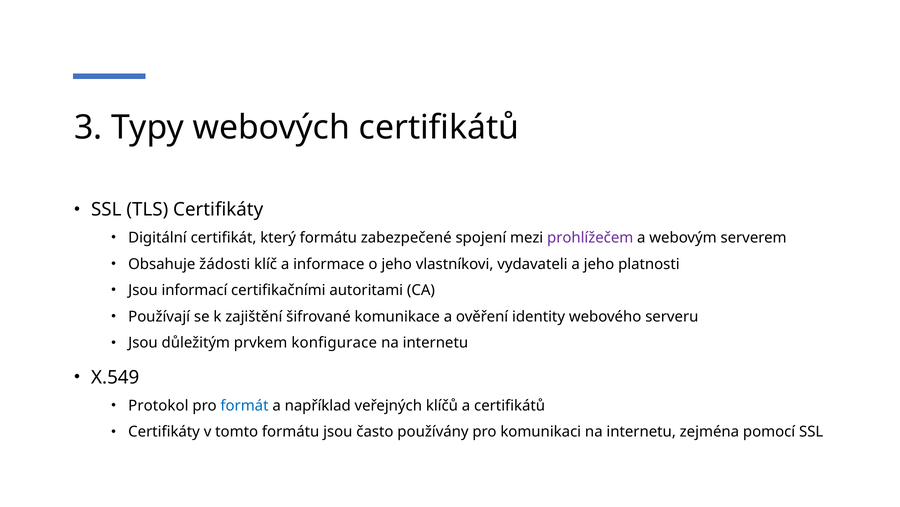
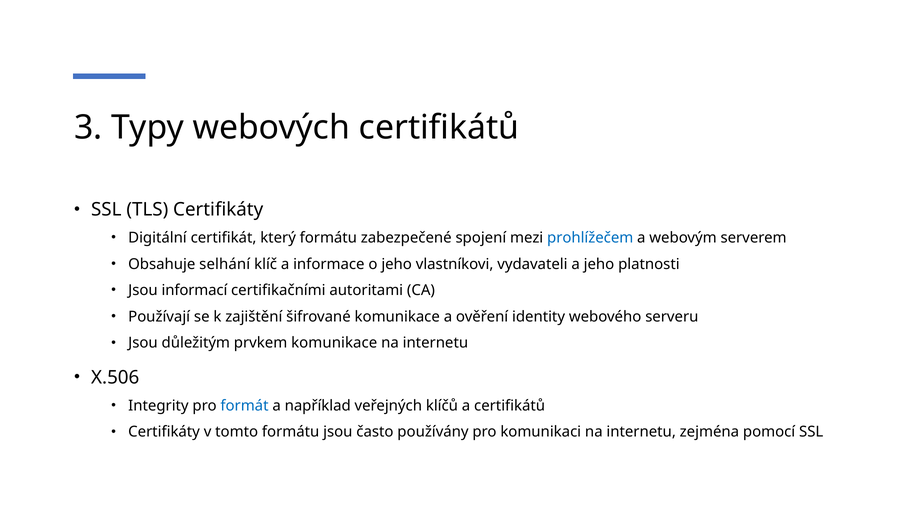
prohlížečem colour: purple -> blue
žádosti: žádosti -> selhání
prvkem konfigurace: konfigurace -> komunikace
X.549: X.549 -> X.506
Protokol: Protokol -> Integrity
